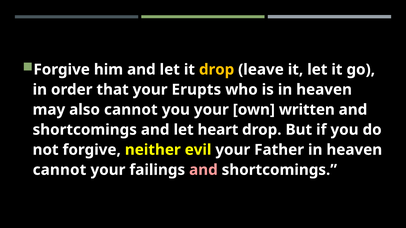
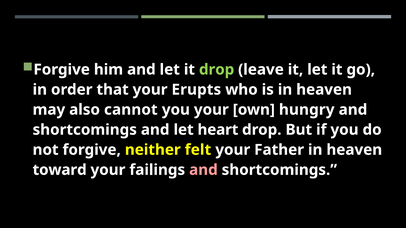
drop at (217, 70) colour: yellow -> light green
written: written -> hungry
evil: evil -> felt
cannot at (60, 170): cannot -> toward
